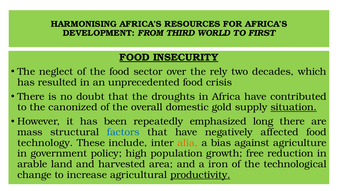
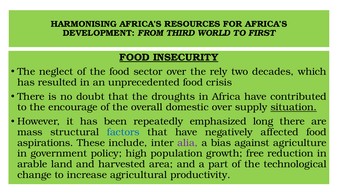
canonized: canonized -> encourage
domestic gold: gold -> over
technology: technology -> aspirations
alia colour: orange -> purple
iron: iron -> part
productivity underline: present -> none
